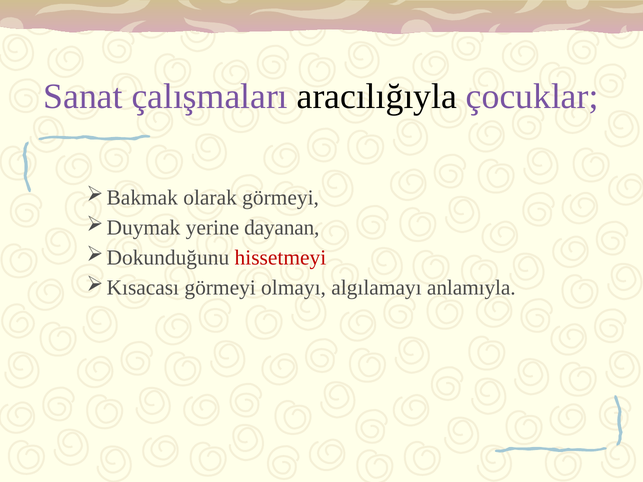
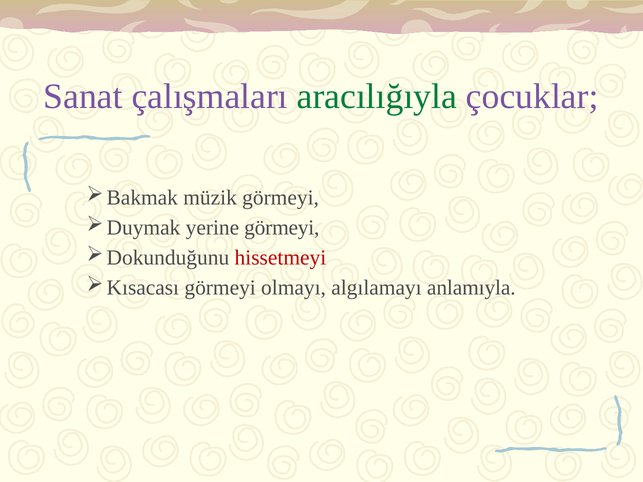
aracılığıyla colour: black -> green
olarak: olarak -> müzik
yerine dayanan: dayanan -> görmeyi
